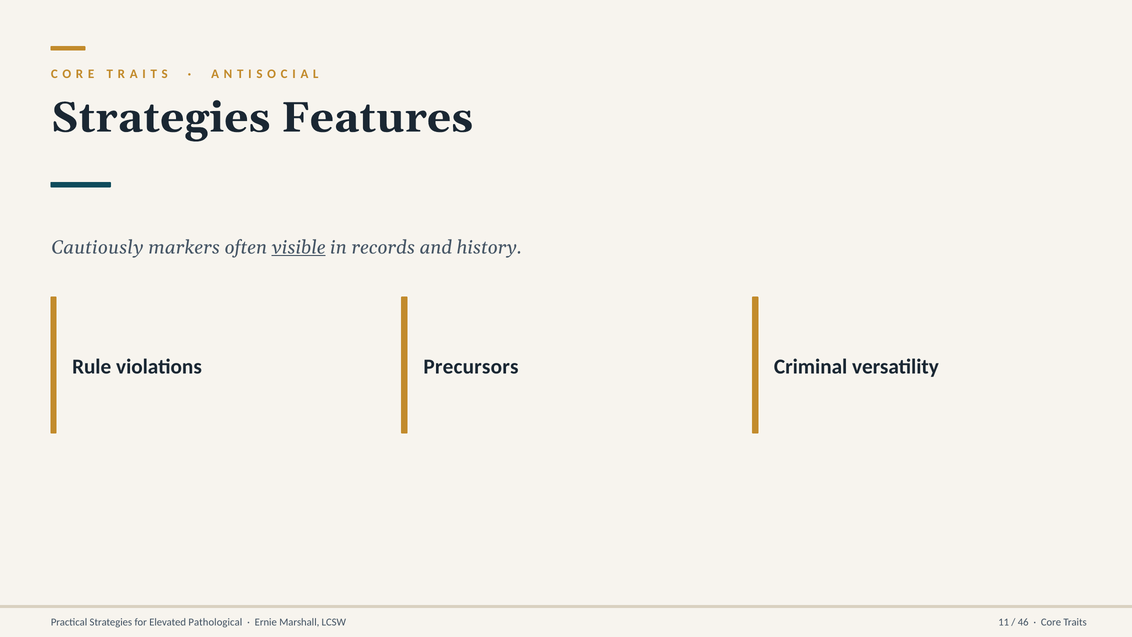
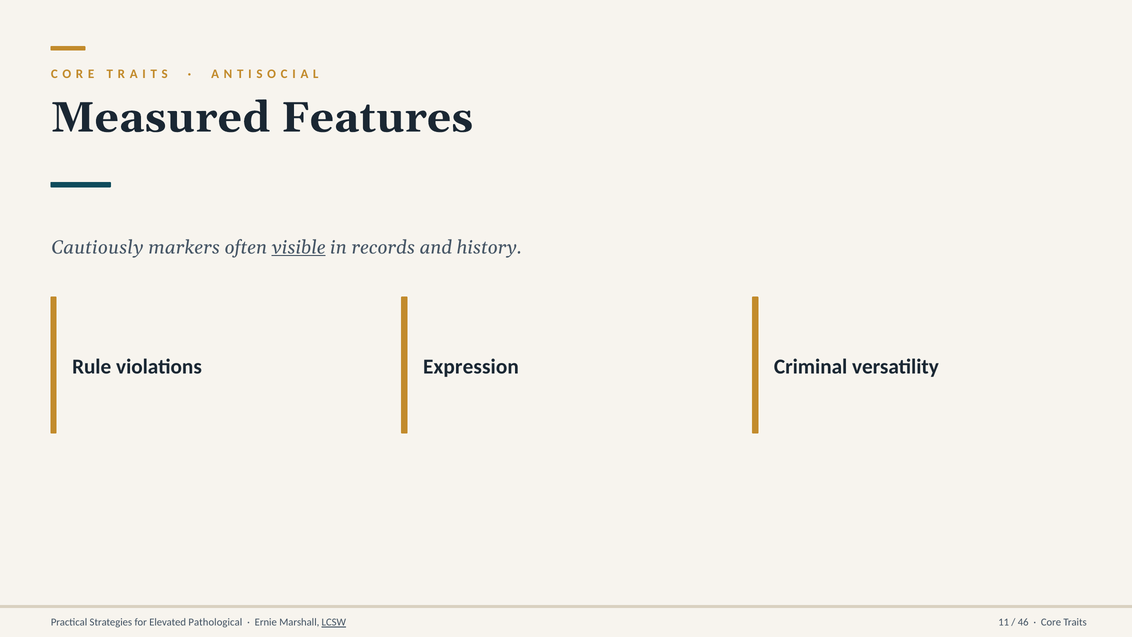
Strategies at (161, 118): Strategies -> Measured
Precursors: Precursors -> Expression
LCSW underline: none -> present
